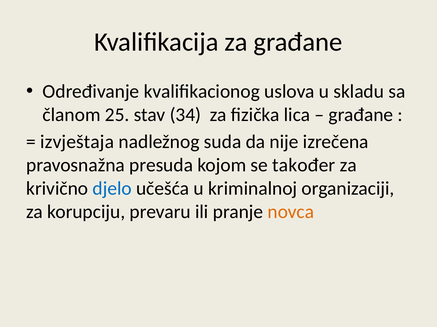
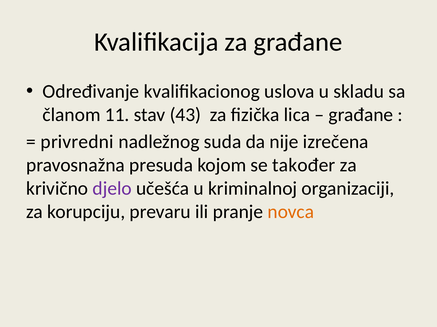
25: 25 -> 11
34: 34 -> 43
izvještaja: izvještaja -> privredni
djelo colour: blue -> purple
